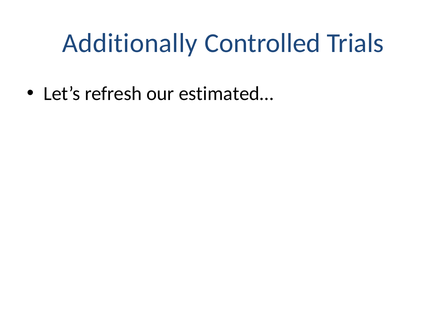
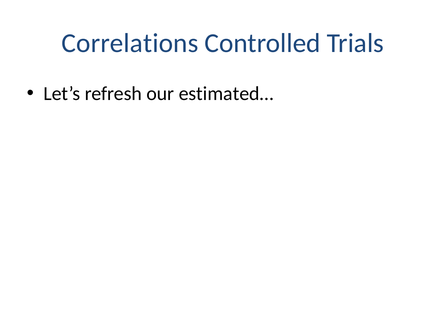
Additionally: Additionally -> Correlations
